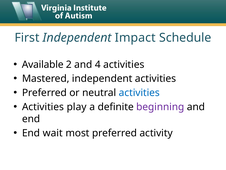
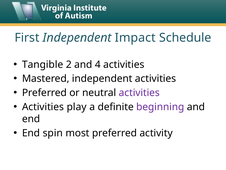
Available: Available -> Tangible
activities at (139, 92) colour: blue -> purple
wait: wait -> spin
